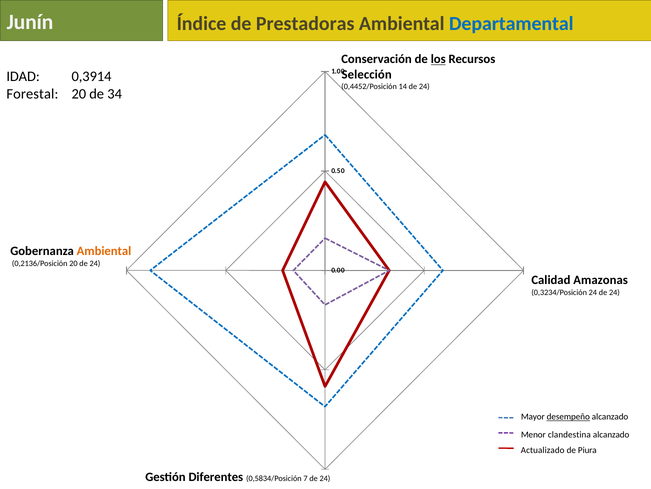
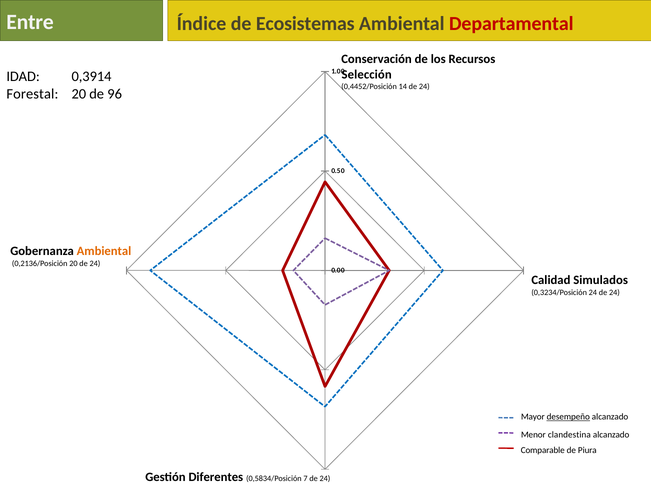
Junín: Junín -> Entre
Prestadoras: Prestadoras -> Ecosistemas
Departamental colour: blue -> red
los underline: present -> none
34: 34 -> 96
Amazonas: Amazonas -> Simulados
Actualizado: Actualizado -> Comparable
